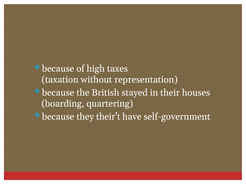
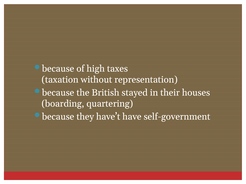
their’t: their’t -> have’t
